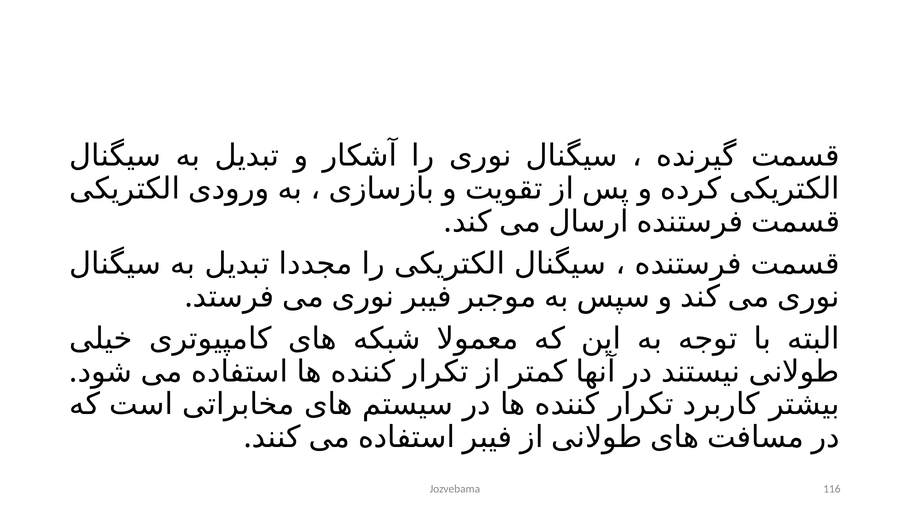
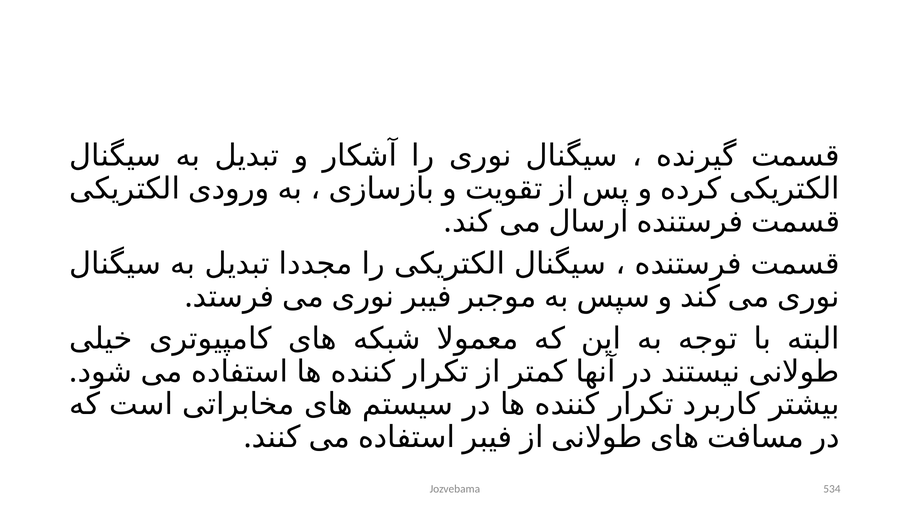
116: 116 -> 534
